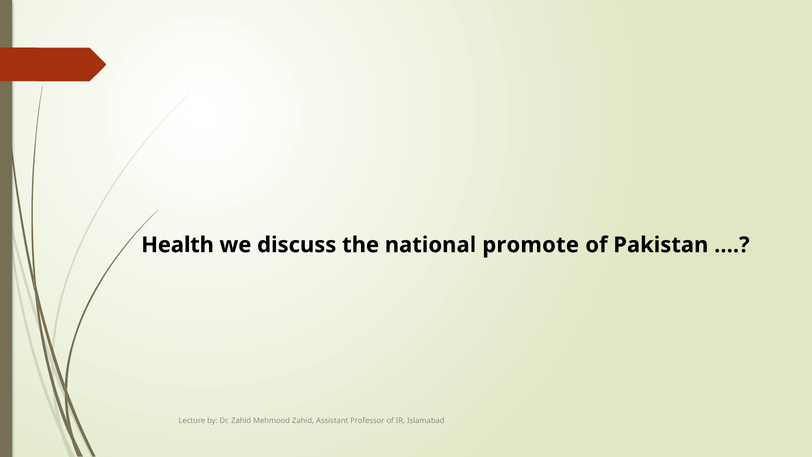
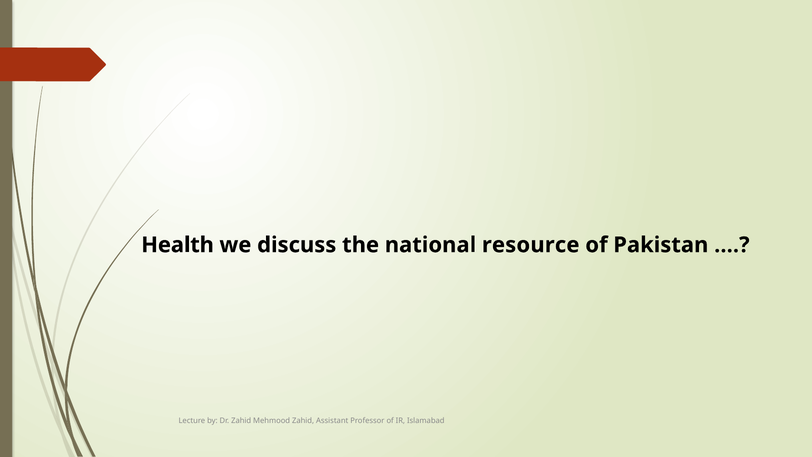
promote: promote -> resource
